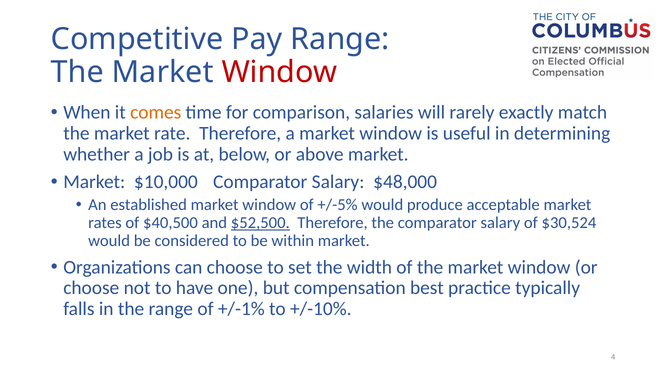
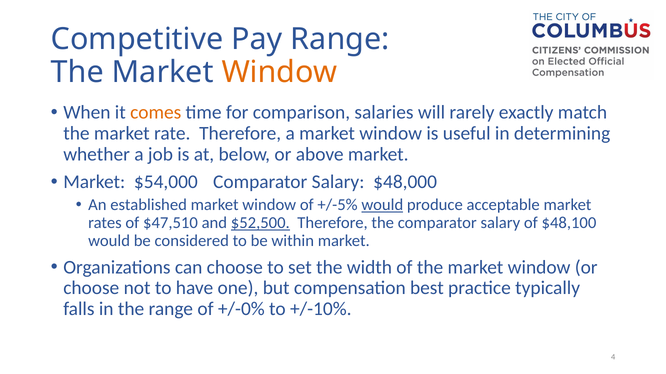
Window at (279, 72) colour: red -> orange
$10,000: $10,000 -> $54,000
would at (382, 205) underline: none -> present
$40,500: $40,500 -> $47,510
$30,524: $30,524 -> $48,100
+/-1%: +/-1% -> +/-0%
